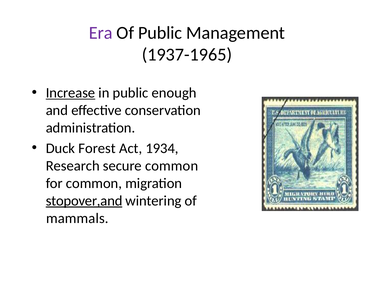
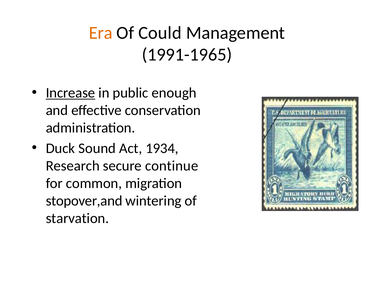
Era colour: purple -> orange
Of Public: Public -> Could
1937-1965: 1937-1965 -> 1991-1965
Forest: Forest -> Sound
secure common: common -> continue
stopover,and underline: present -> none
mammals: mammals -> starvation
